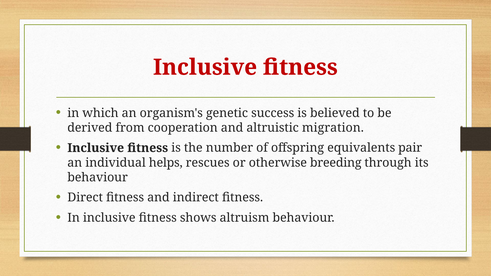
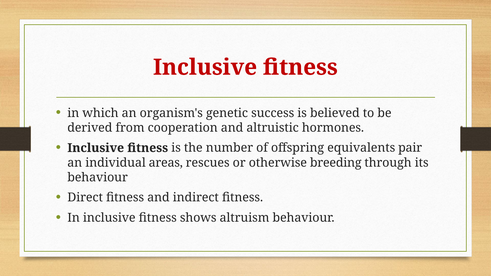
migration: migration -> hormones
helps: helps -> areas
